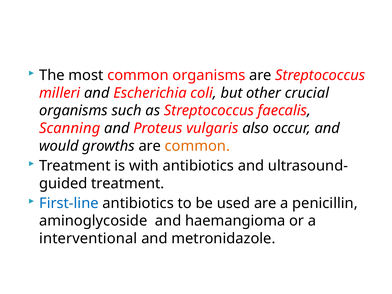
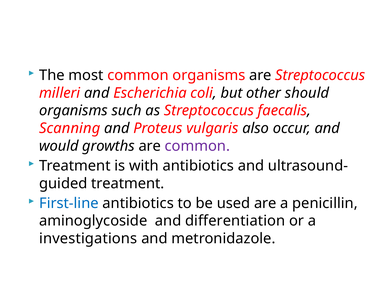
crucial: crucial -> should
common at (197, 146) colour: orange -> purple
haemangioma: haemangioma -> differentiation
interventional: interventional -> investigations
